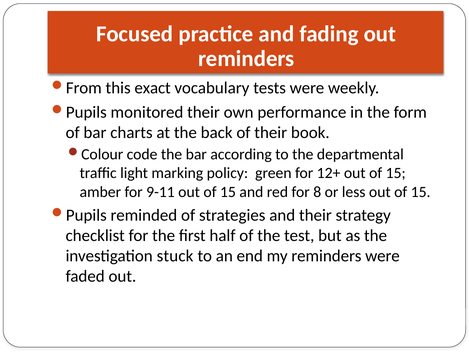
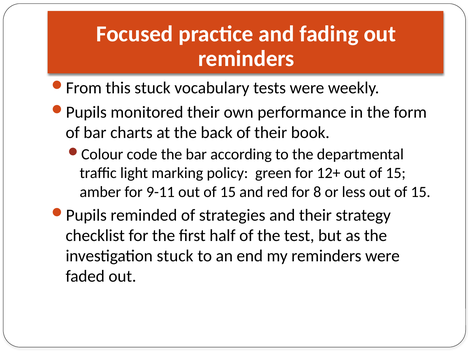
this exact: exact -> stuck
